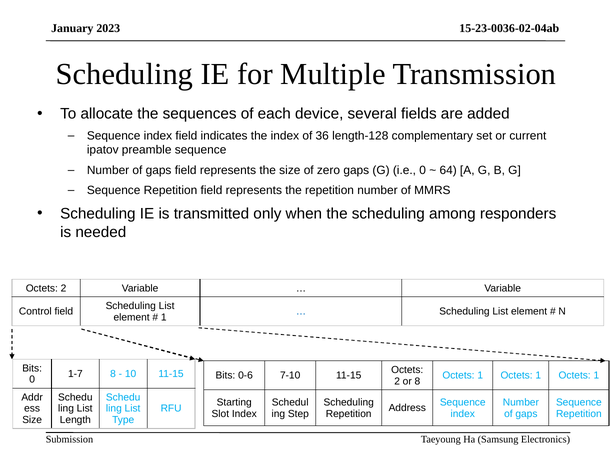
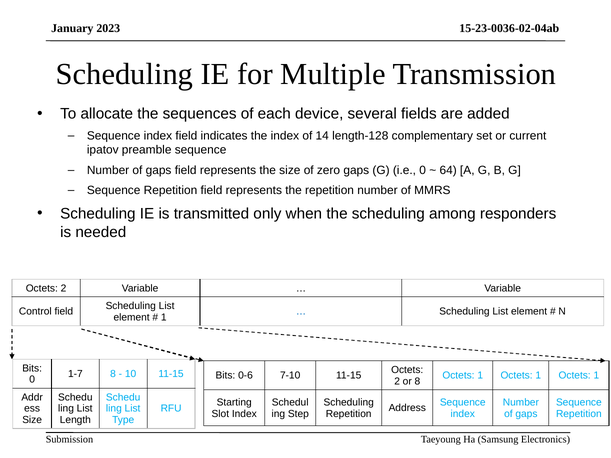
36: 36 -> 14
